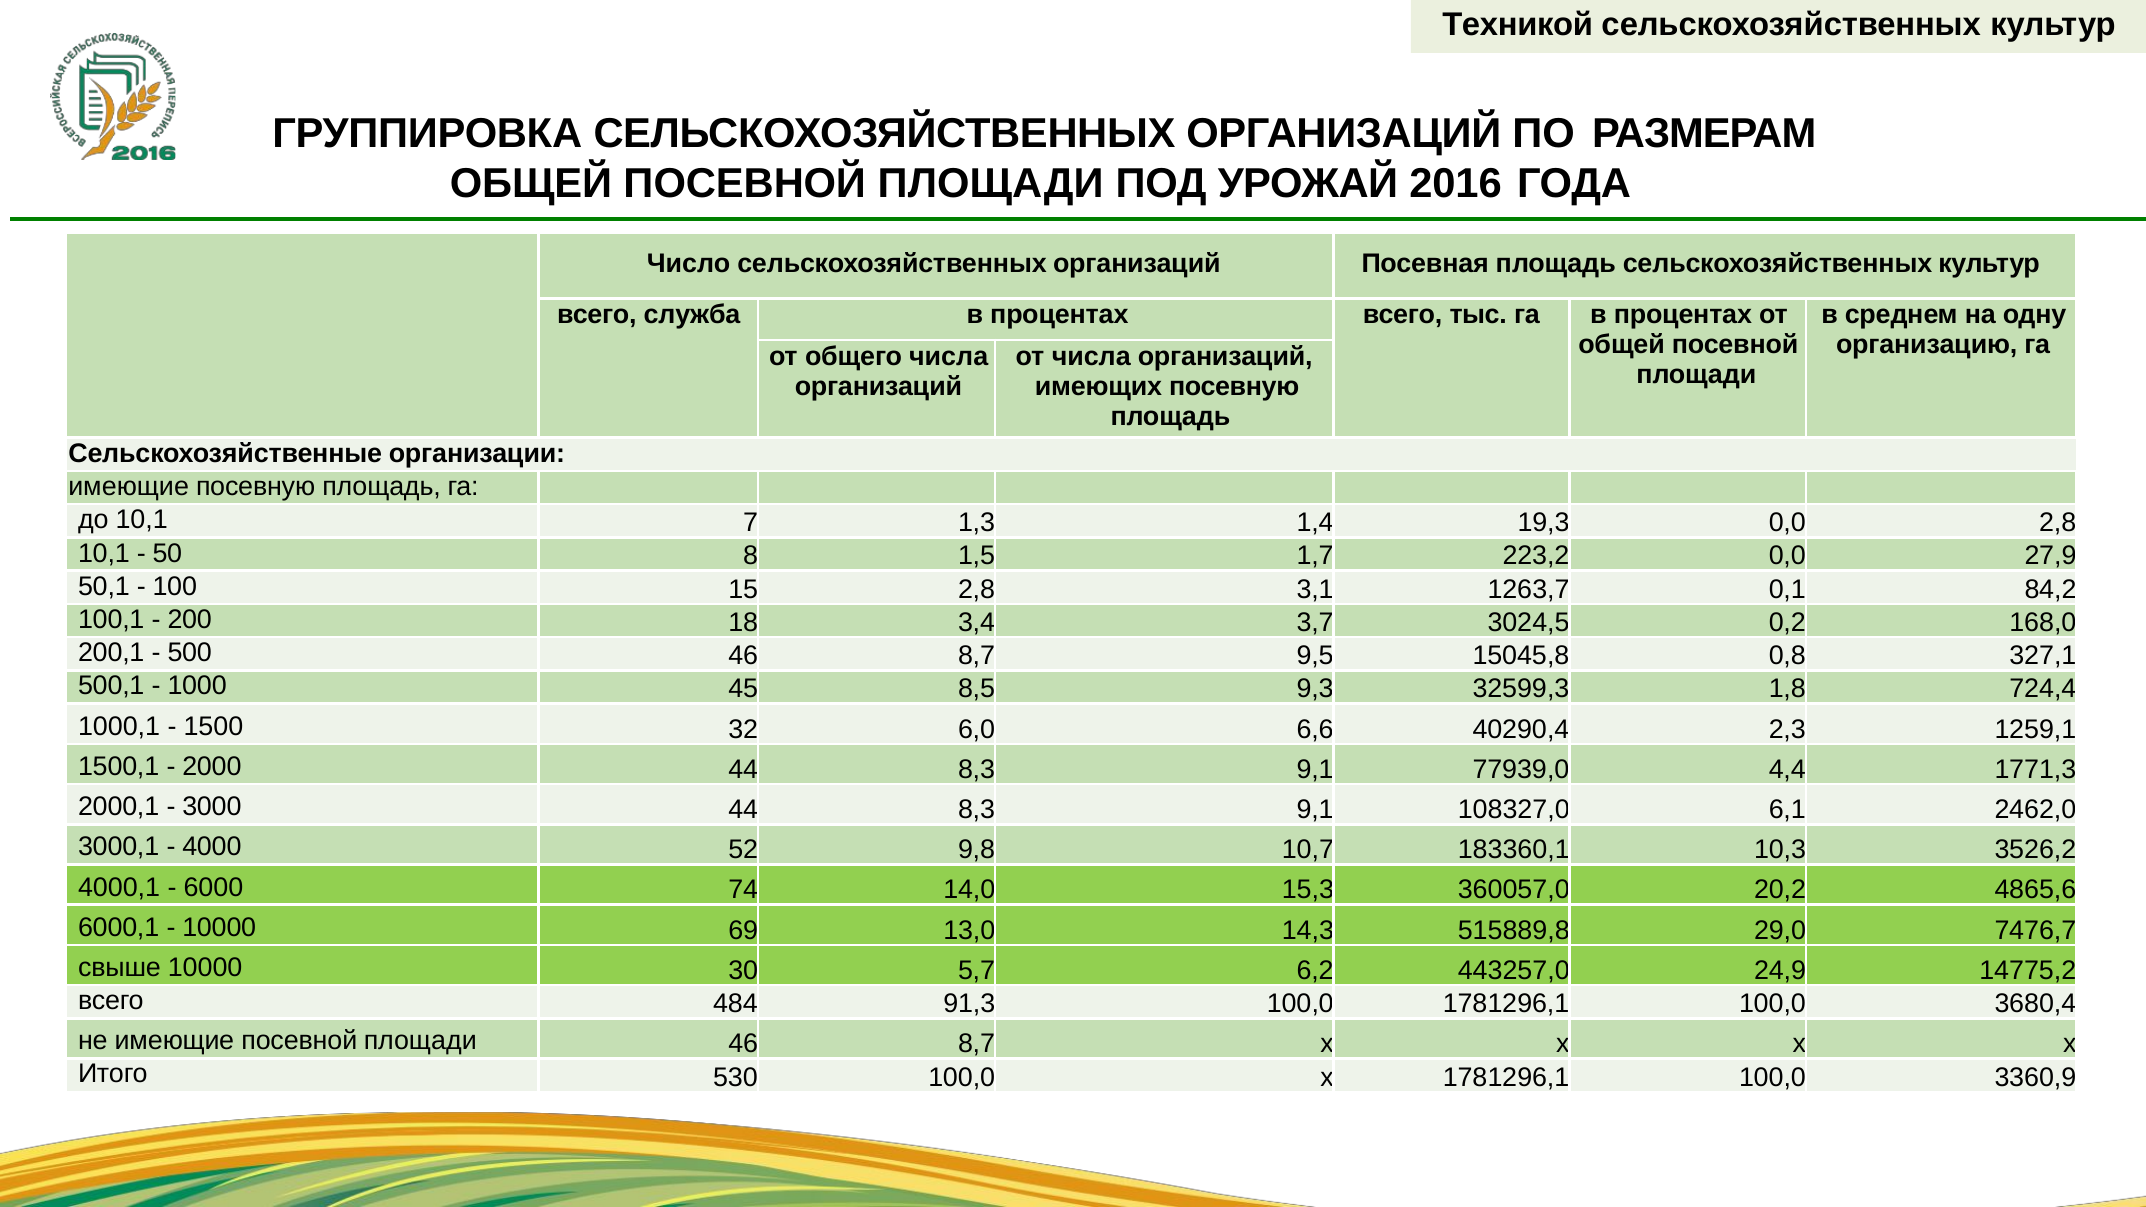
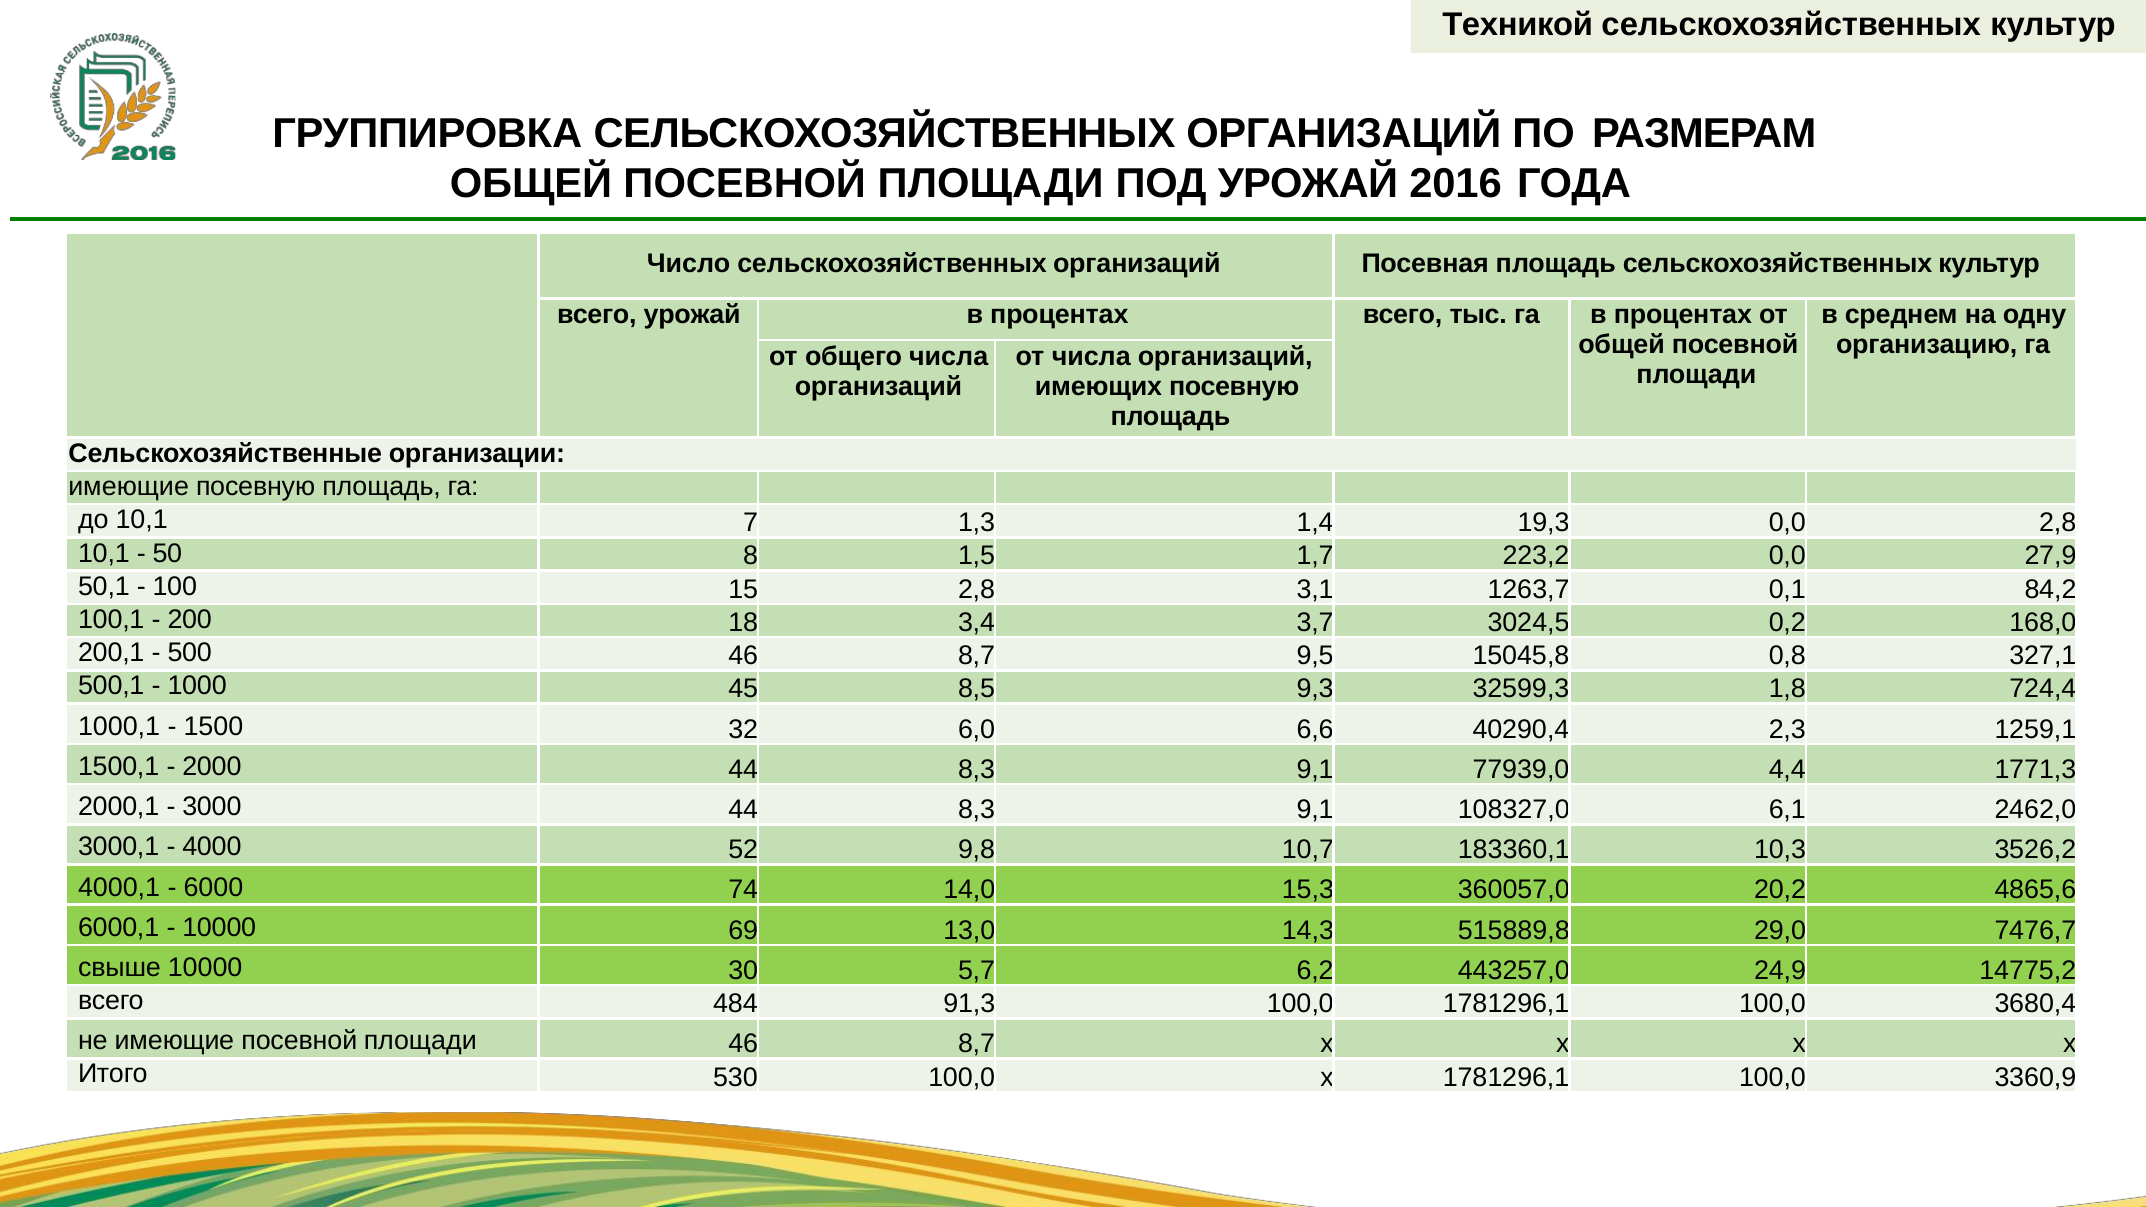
всего служба: служба -> урожай
